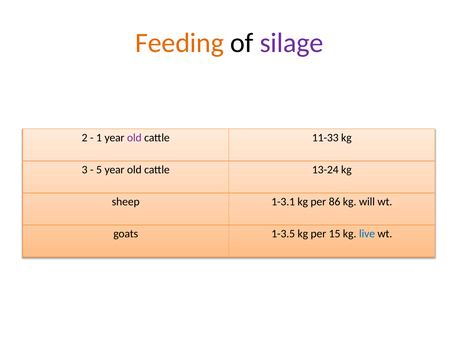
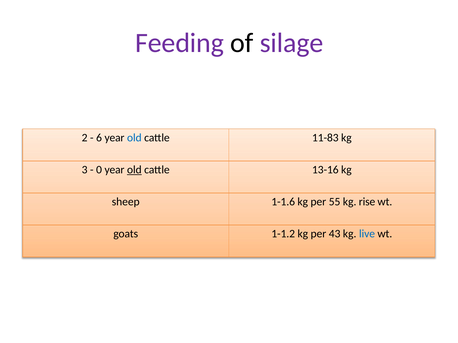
Feeding colour: orange -> purple
1: 1 -> 6
old at (134, 138) colour: purple -> blue
11-33: 11-33 -> 11-83
5: 5 -> 0
old at (134, 170) underline: none -> present
13-24: 13-24 -> 13-16
1-3.1: 1-3.1 -> 1-1.6
86: 86 -> 55
will: will -> rise
1-3.5: 1-3.5 -> 1-1.2
15: 15 -> 43
